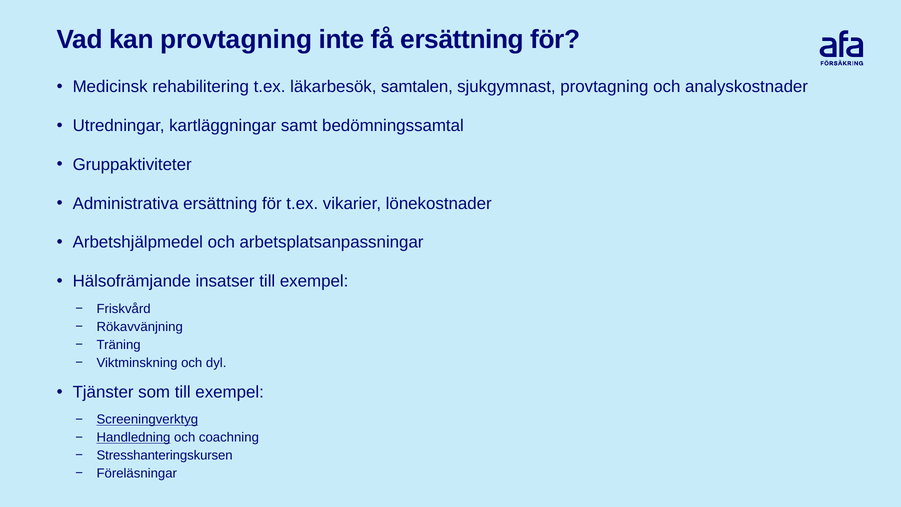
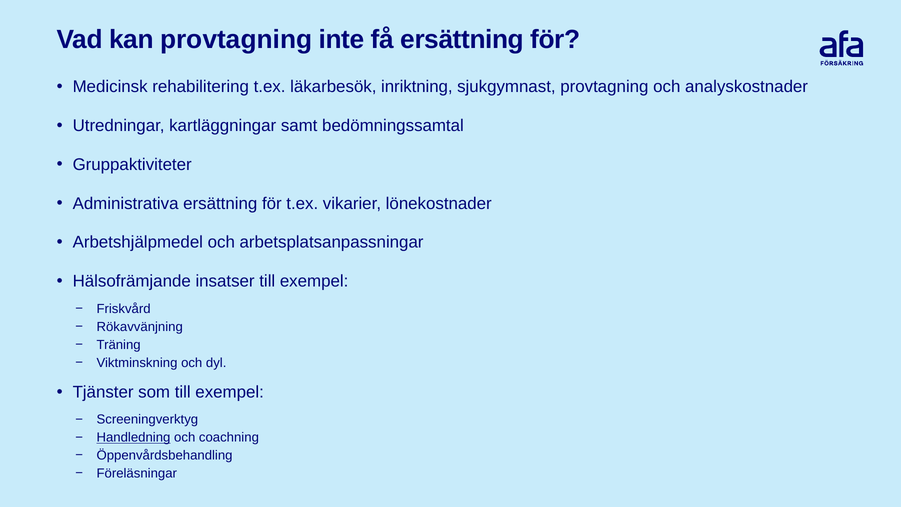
samtalen: samtalen -> inriktning
Screeningverktyg underline: present -> none
Stresshanteringskursen: Stresshanteringskursen -> Öppenvårdsbehandling
